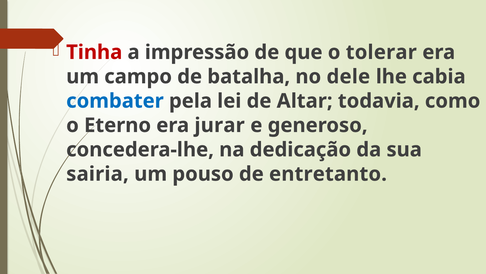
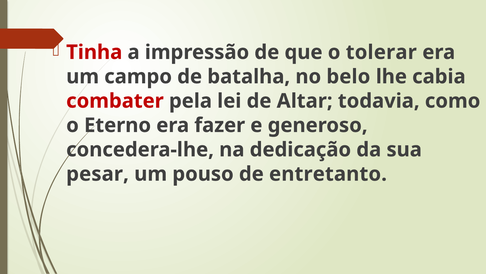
dele: dele -> belo
combater colour: blue -> red
jurar: jurar -> fazer
sairia: sairia -> pesar
